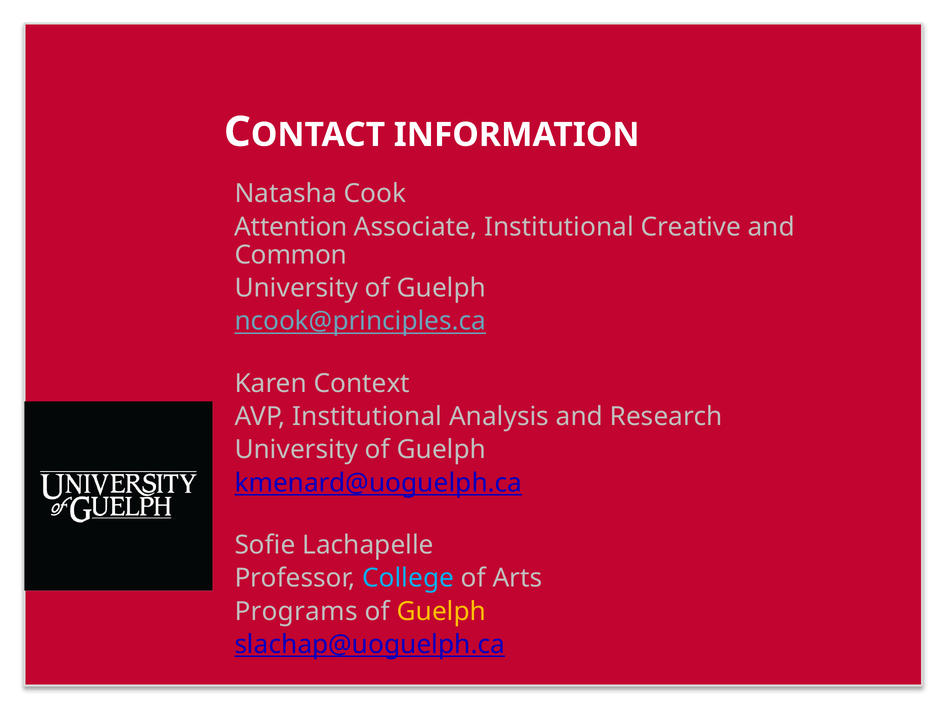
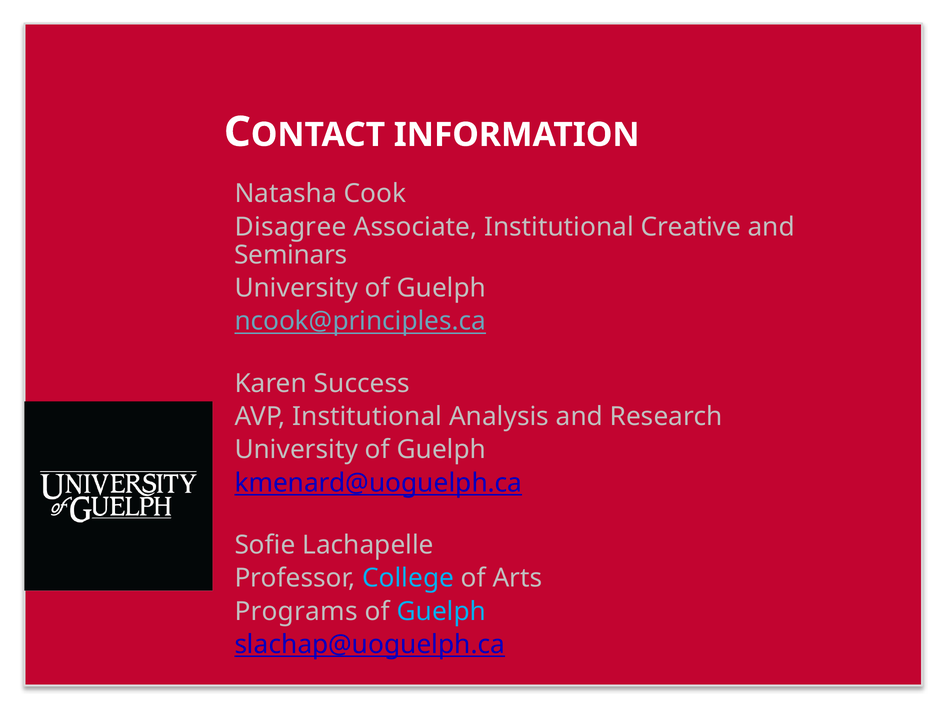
Attention: Attention -> Disagree
Common: Common -> Seminars
Context: Context -> Success
Guelph at (441, 611) colour: yellow -> light blue
